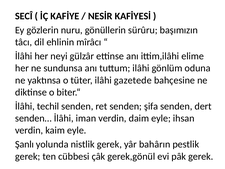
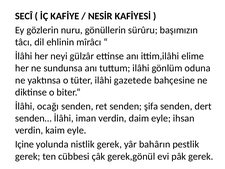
techil: techil -> ocağı
Şanlı: Şanlı -> Içine
